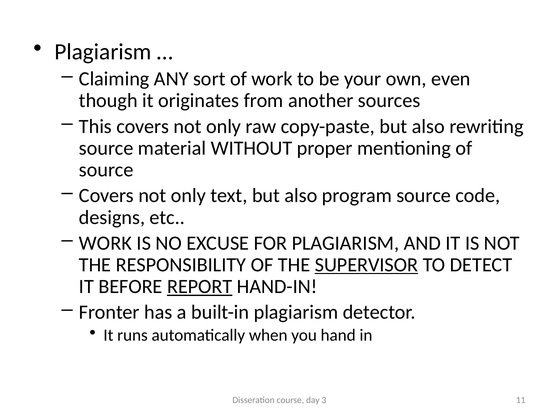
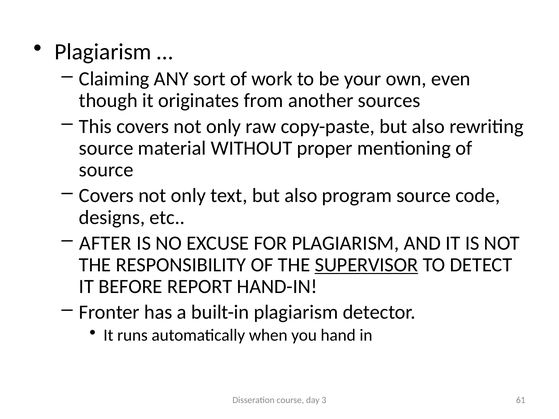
WORK at (105, 243): WORK -> AFTER
REPORT underline: present -> none
11: 11 -> 61
